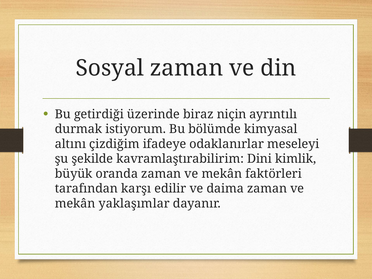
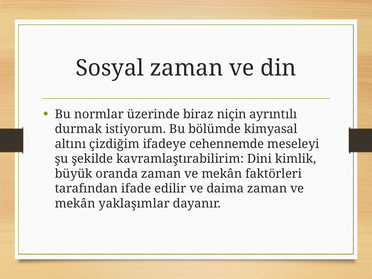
getirdiği: getirdiği -> normlar
odaklanırlar: odaklanırlar -> cehennemde
karşı: karşı -> ifade
